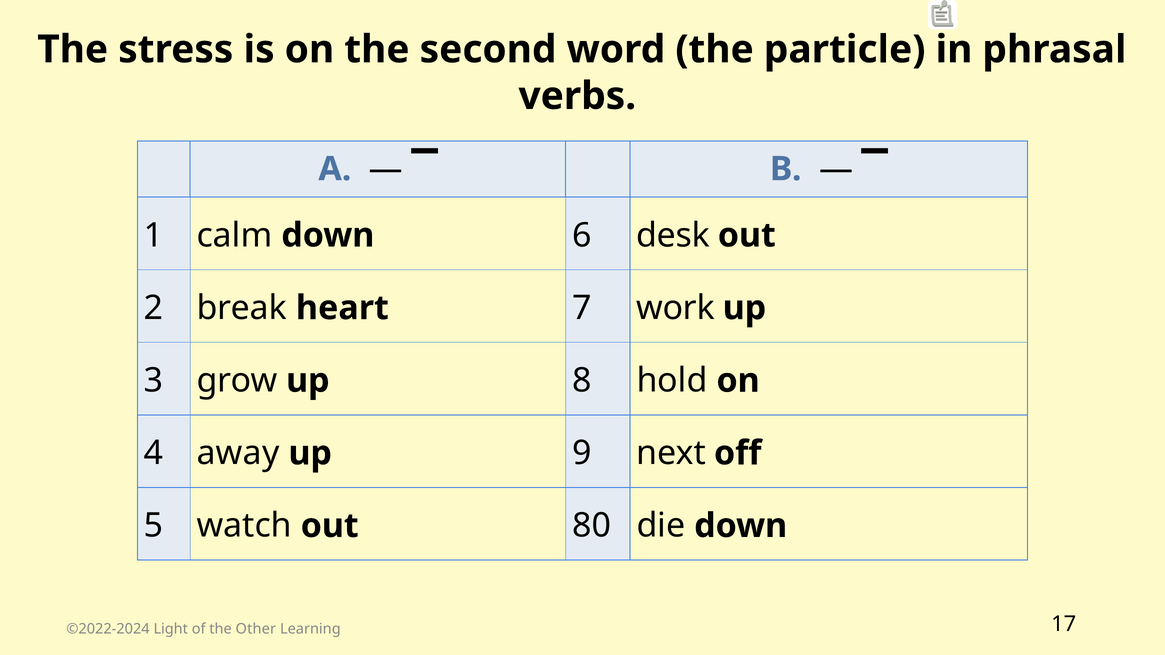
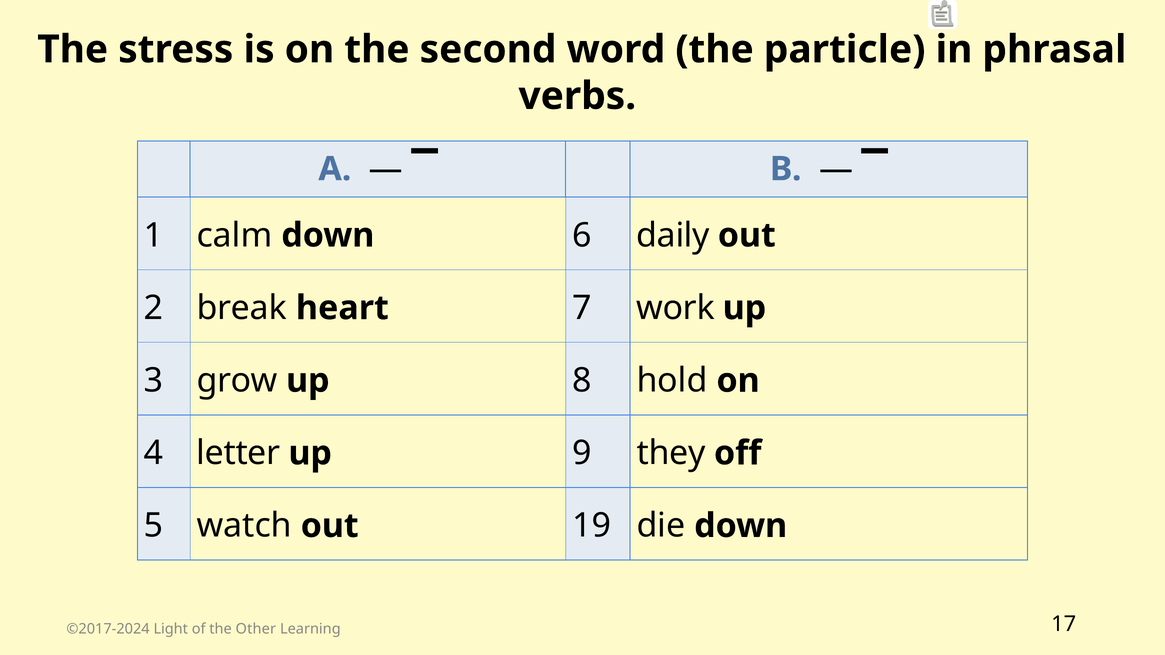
desk: desk -> daily
away: away -> letter
next: next -> they
80: 80 -> 19
©2022-2024: ©2022-2024 -> ©2017-2024
